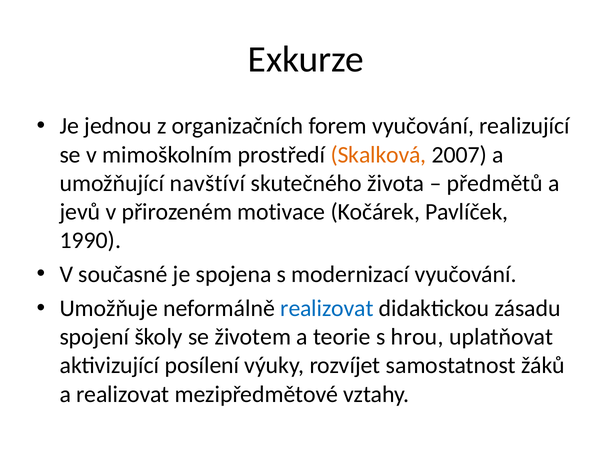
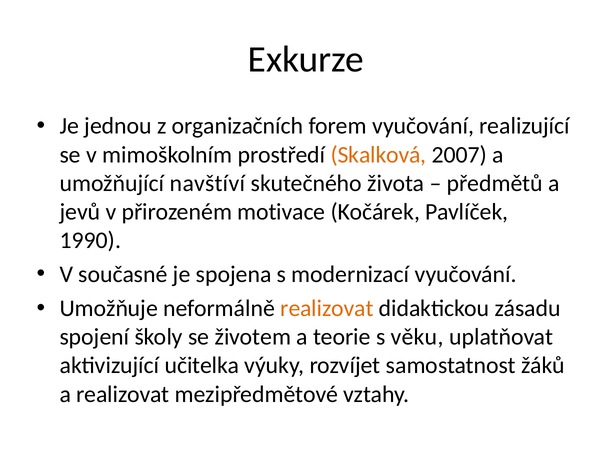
realizovat at (327, 308) colour: blue -> orange
hrou: hrou -> věku
posílení: posílení -> učitelka
